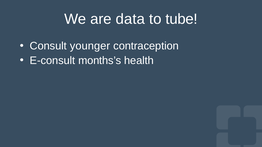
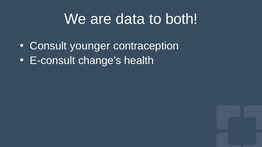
tube: tube -> both
months’s: months’s -> change’s
